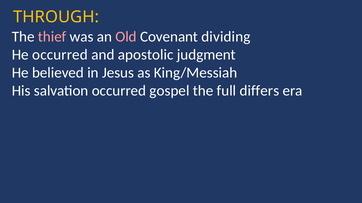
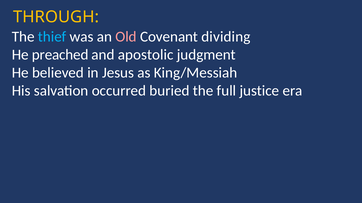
thief colour: pink -> light blue
He occurred: occurred -> preached
gospel: gospel -> buried
differs: differs -> justice
